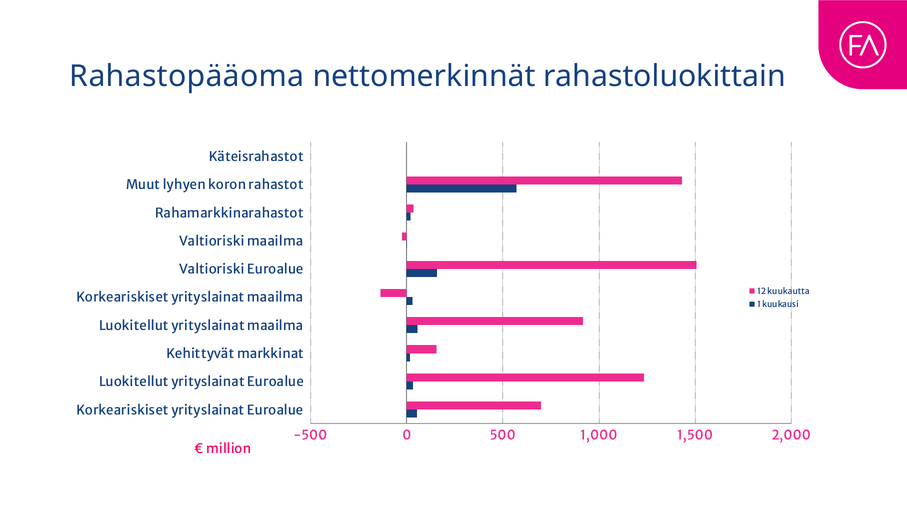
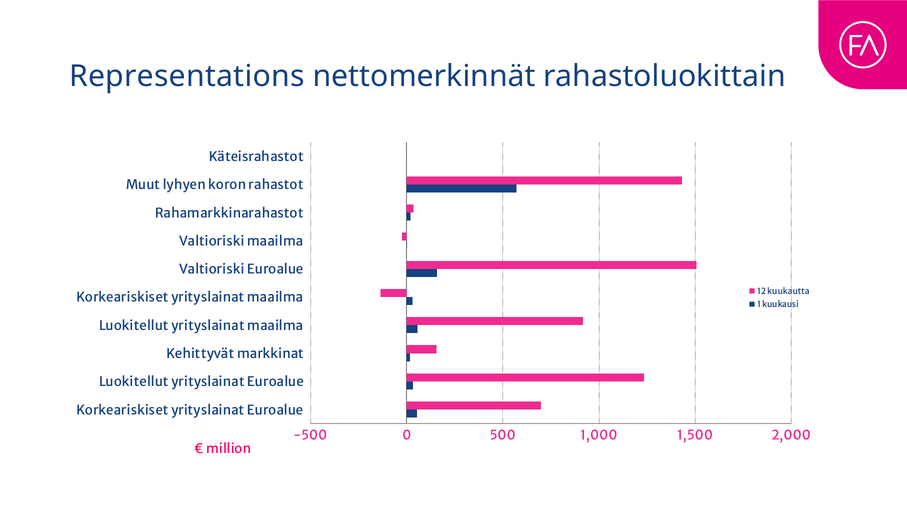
Rahastopääoma: Rahastopääoma -> Representations
